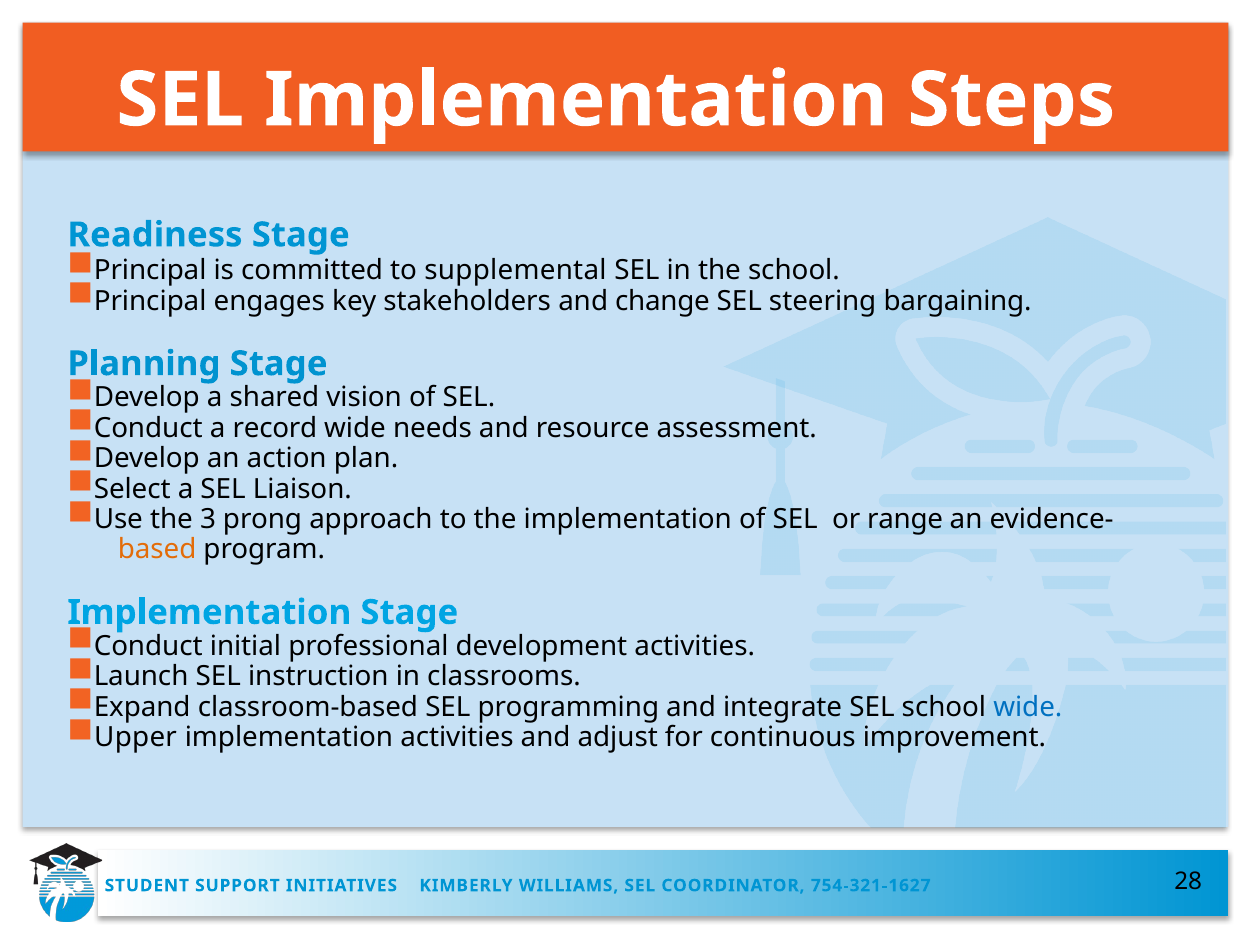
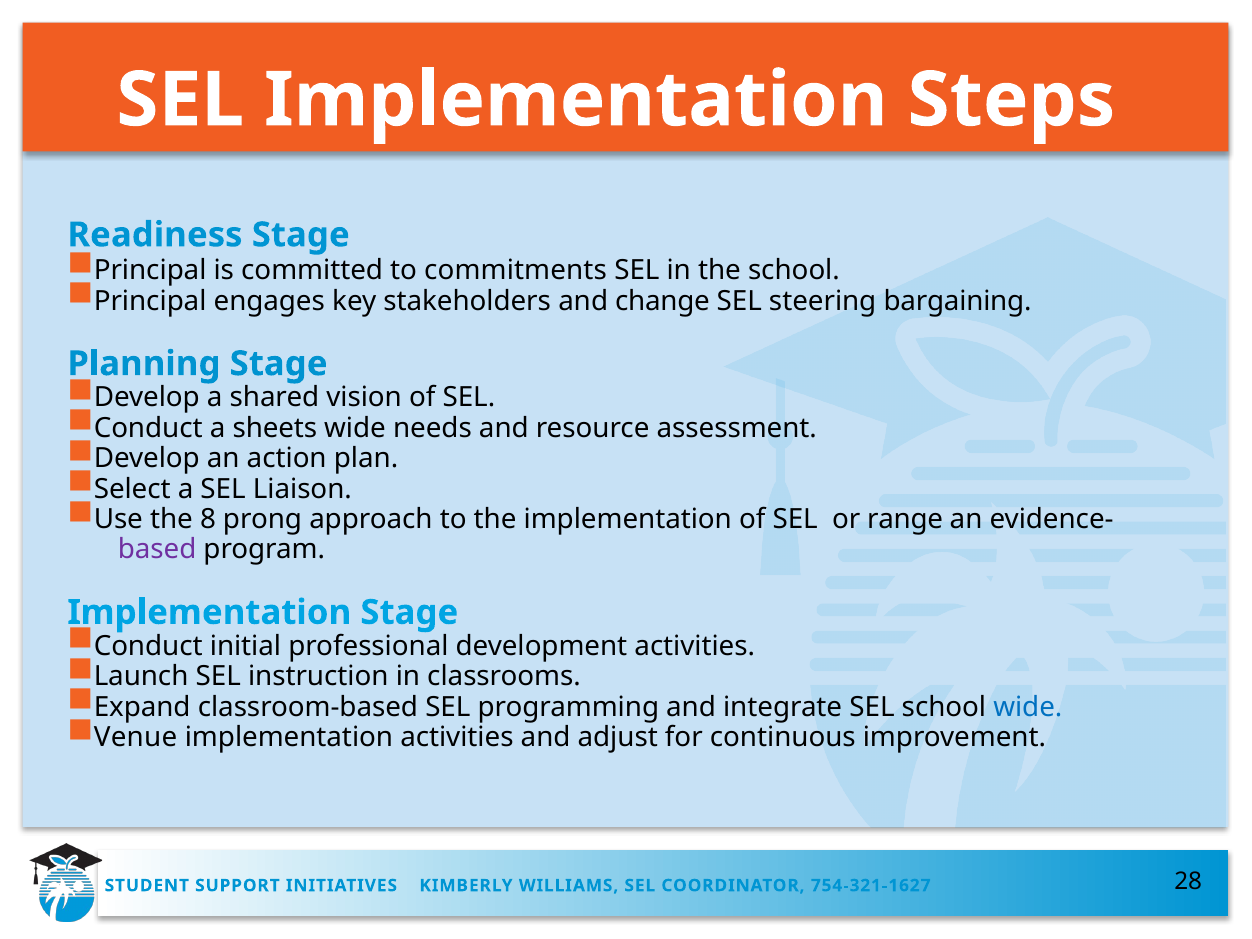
supplemental: supplemental -> commitments
record: record -> sheets
3: 3 -> 8
based colour: orange -> purple
Upper: Upper -> Venue
